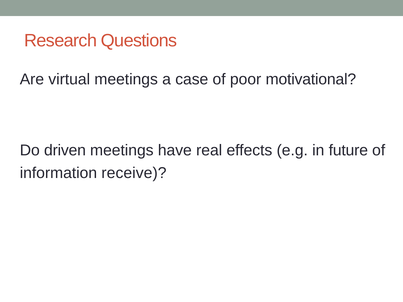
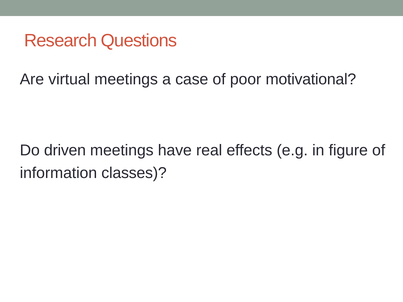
future: future -> figure
receive: receive -> classes
